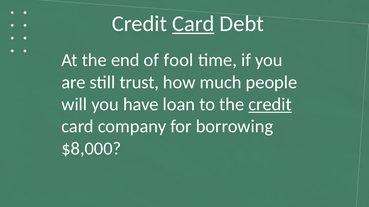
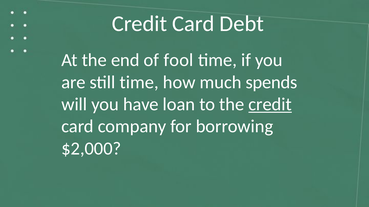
Card at (193, 24) underline: present -> none
still trust: trust -> time
people: people -> spends
$8,000: $8,000 -> $2,000
